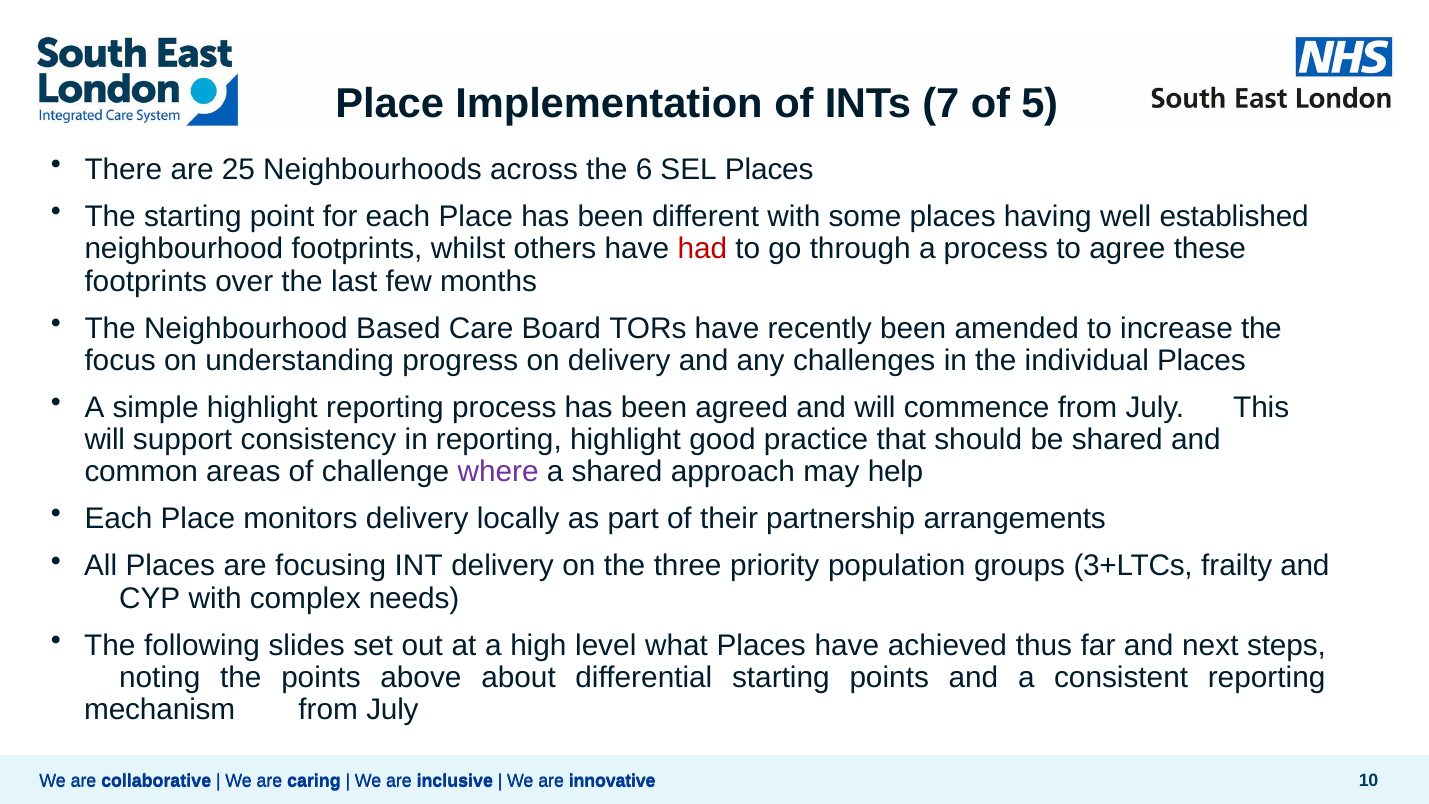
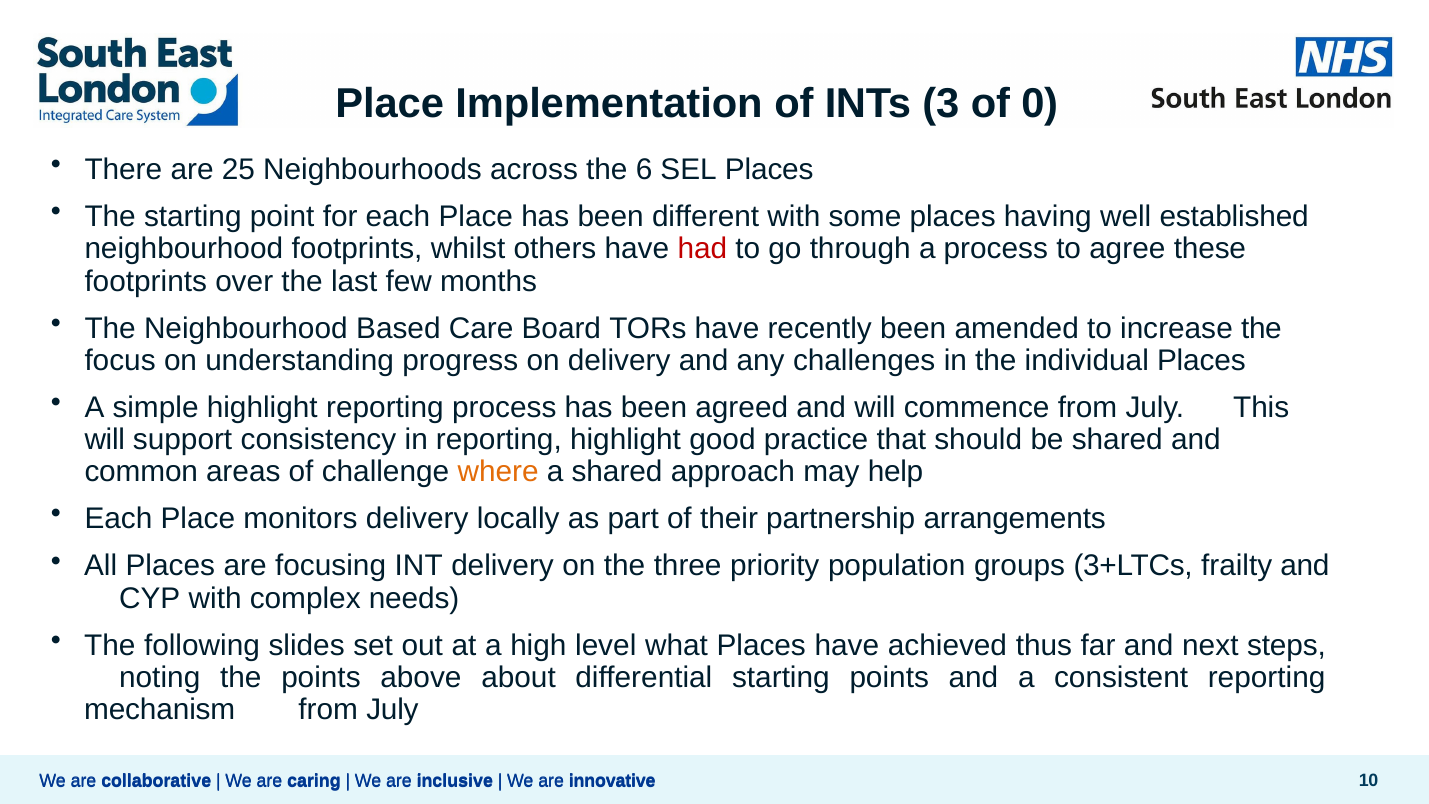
7: 7 -> 3
5: 5 -> 0
where colour: purple -> orange
